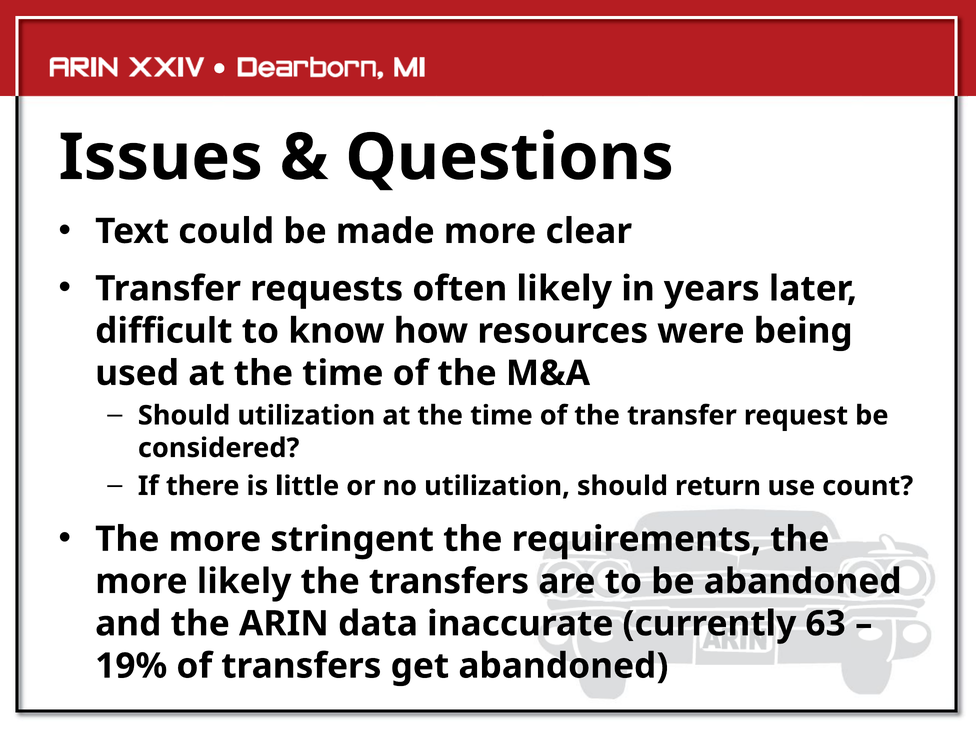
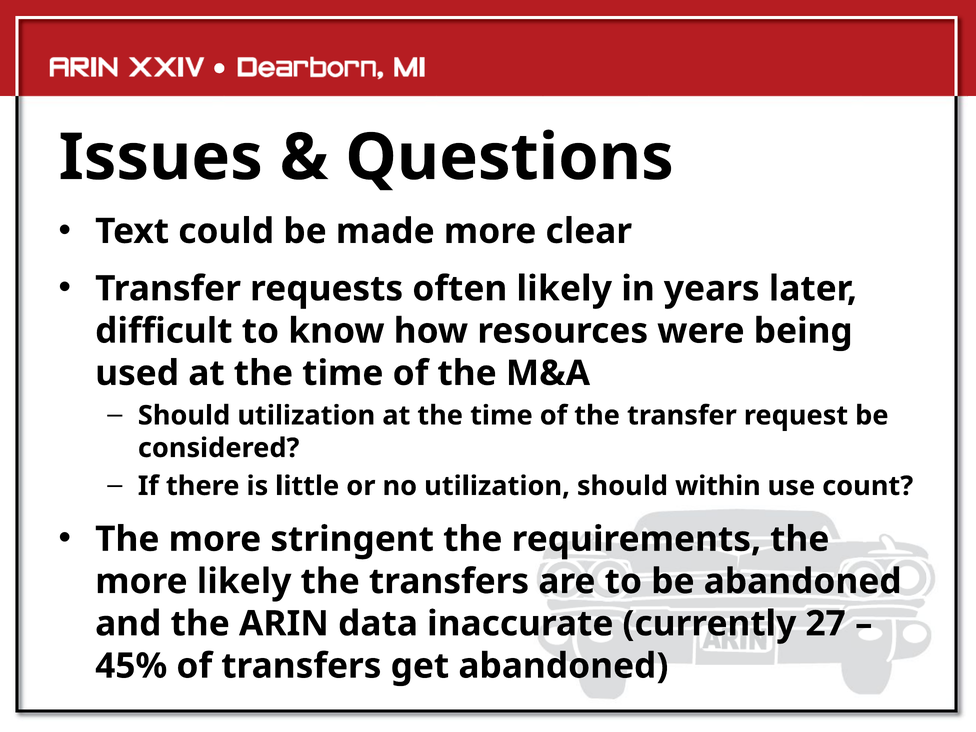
return: return -> within
63: 63 -> 27
19%: 19% -> 45%
